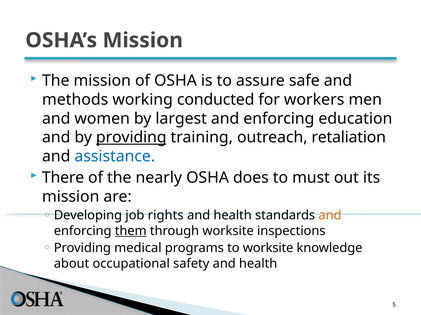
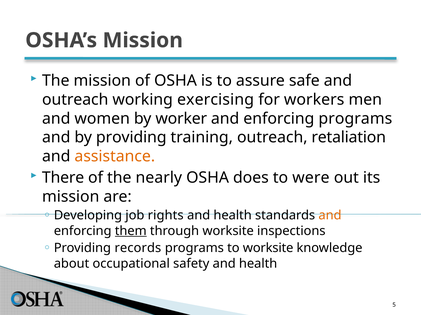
methods at (75, 100): methods -> outreach
conducted: conducted -> exercising
largest: largest -> worker
enforcing education: education -> programs
providing at (131, 138) underline: present -> none
assistance colour: blue -> orange
must: must -> were
medical: medical -> records
